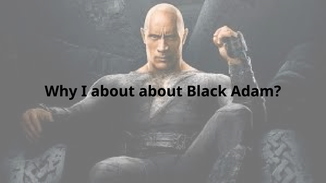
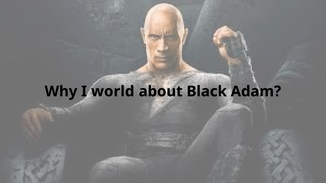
I about: about -> world
